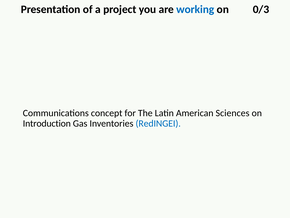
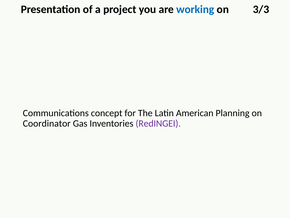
0/3: 0/3 -> 3/3
Sciences: Sciences -> Planning
Introduction: Introduction -> Coordinator
RedINGEI colour: blue -> purple
